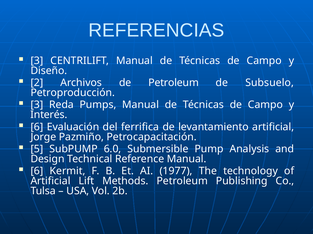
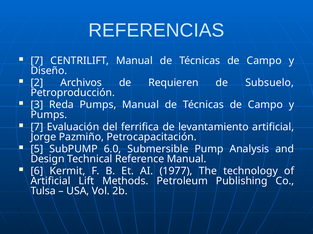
3 at (37, 61): 3 -> 7
de Petroleum: Petroleum -> Requieren
Interés at (49, 115): Interés -> Pumps
6 at (37, 127): 6 -> 7
